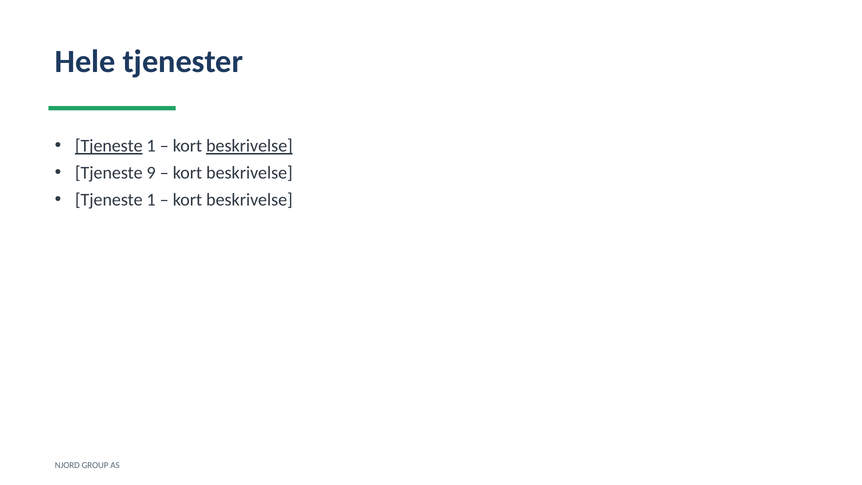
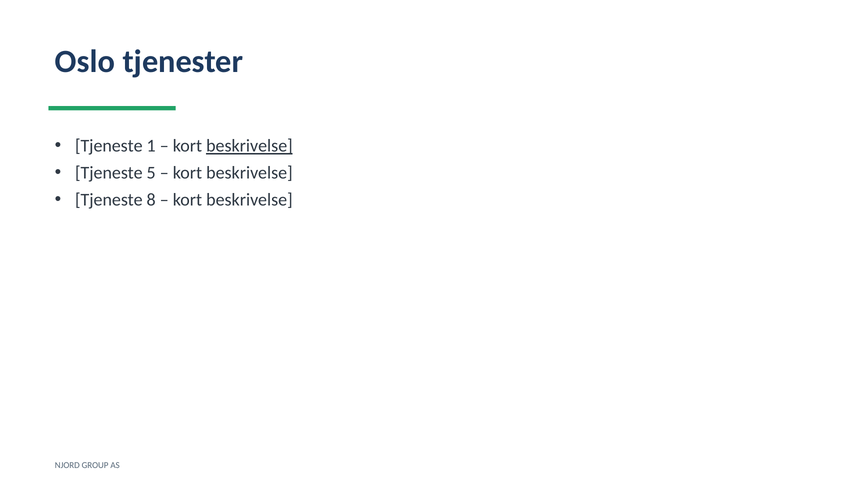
Hele: Hele -> Oslo
Tjeneste at (109, 146) underline: present -> none
9: 9 -> 5
1 at (151, 200): 1 -> 8
